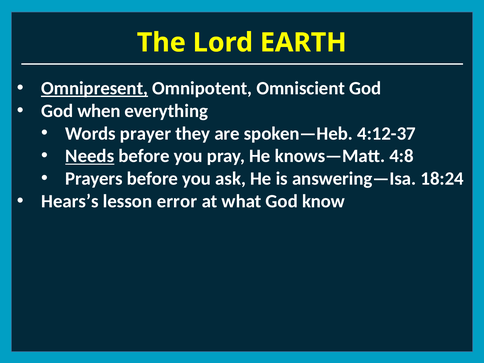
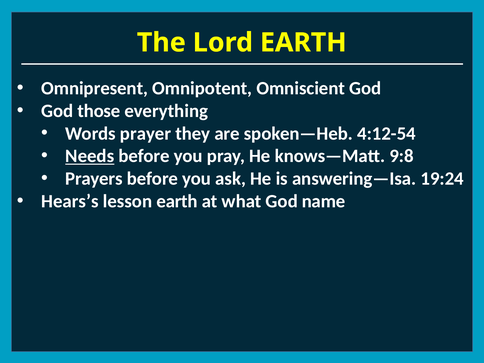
Omnipresent underline: present -> none
when: when -> those
4:12-37: 4:12-37 -> 4:12-54
4:8: 4:8 -> 9:8
18:24: 18:24 -> 19:24
lesson error: error -> earth
know: know -> name
